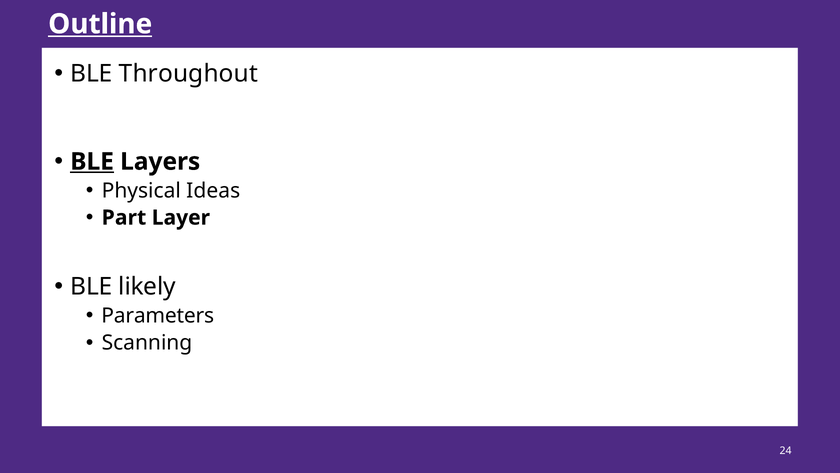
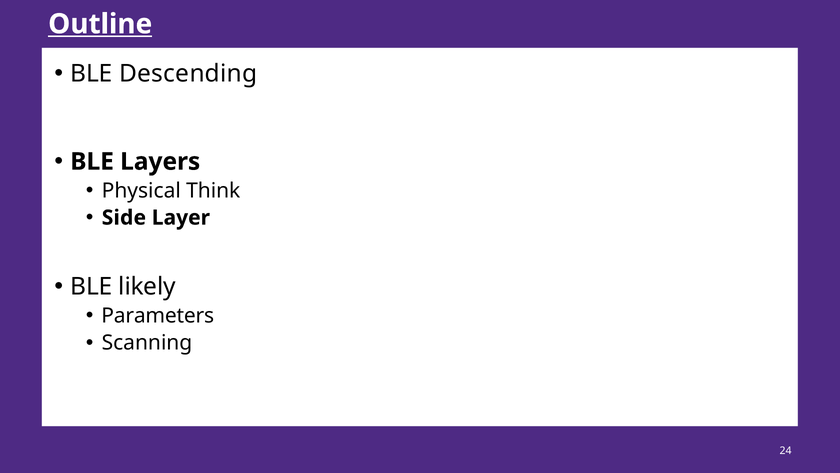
Throughout: Throughout -> Descending
BLE at (92, 161) underline: present -> none
Ideas: Ideas -> Think
Part: Part -> Side
